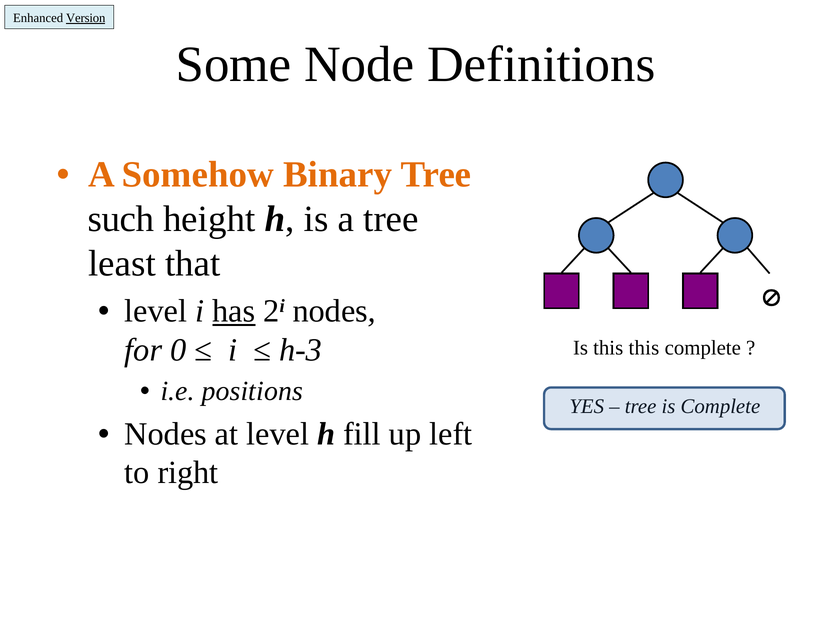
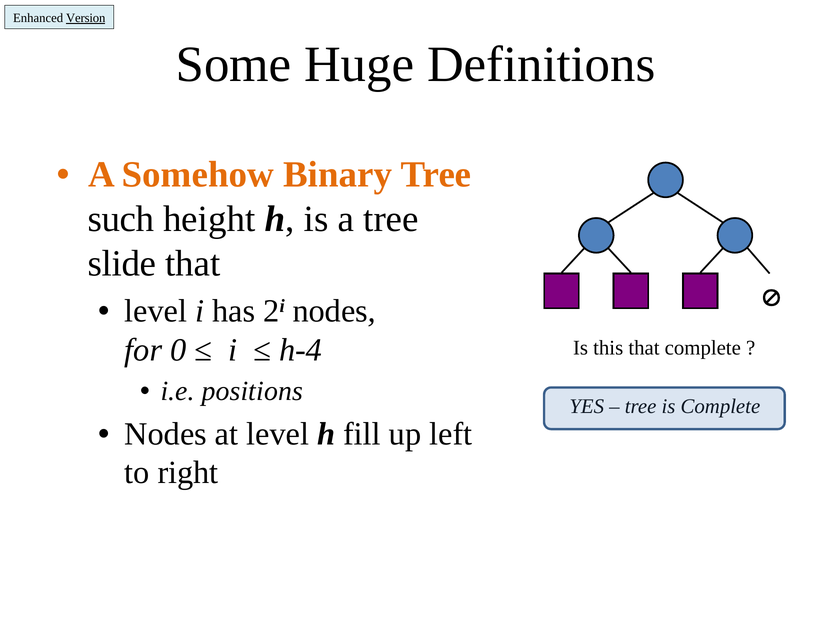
Node: Node -> Huge
least: least -> slide
has underline: present -> none
h-3: h-3 -> h-4
this this: this -> that
